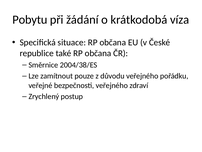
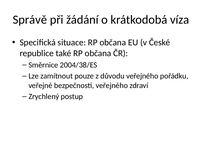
Pobytu: Pobytu -> Správě
